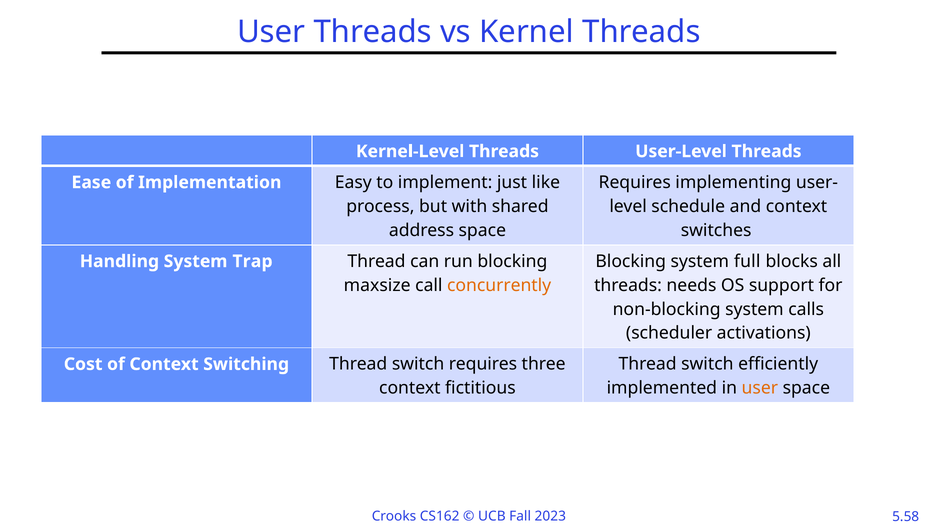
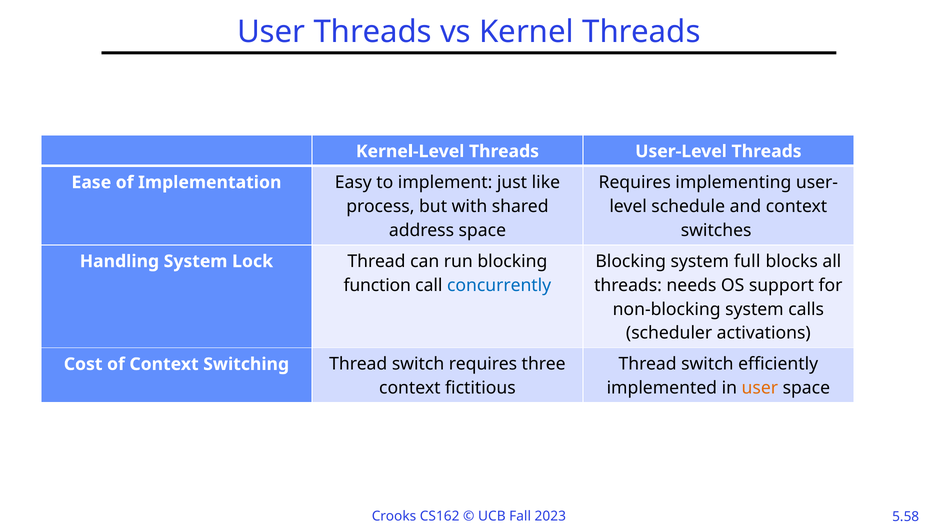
Trap: Trap -> Lock
maxsize: maxsize -> function
concurrently colour: orange -> blue
